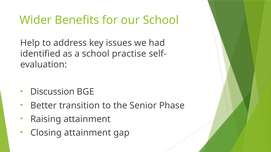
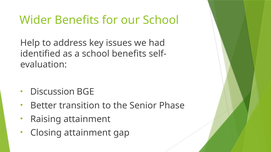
school practise: practise -> benefits
